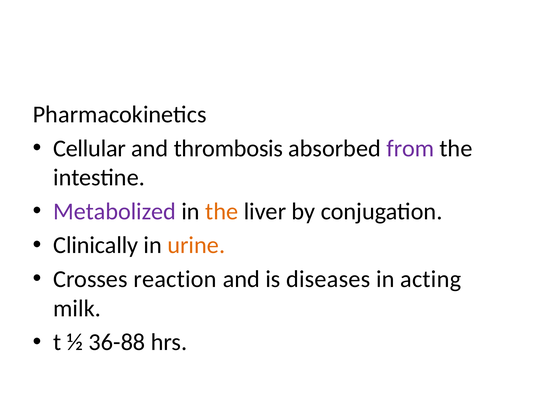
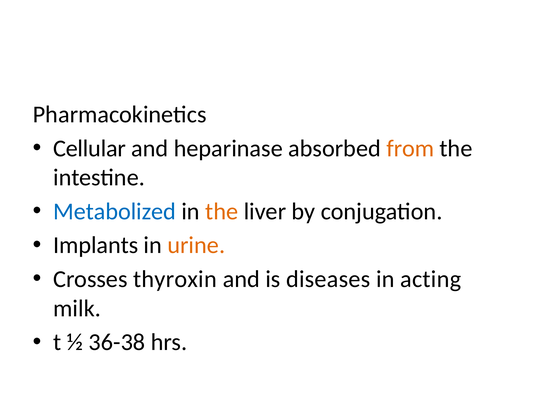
thrombosis: thrombosis -> heparinase
from colour: purple -> orange
Metabolized colour: purple -> blue
Clinically: Clinically -> Implants
reaction: reaction -> thyroxin
36-88: 36-88 -> 36-38
